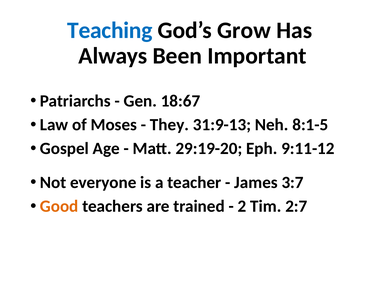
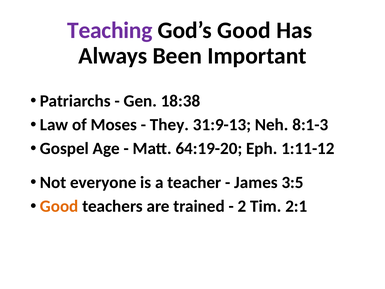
Teaching colour: blue -> purple
God’s Grow: Grow -> Good
18:67: 18:67 -> 18:38
8:1-5: 8:1-5 -> 8:1-3
29:19-20: 29:19-20 -> 64:19-20
9:11-12: 9:11-12 -> 1:11-12
3:7: 3:7 -> 3:5
2:7: 2:7 -> 2:1
